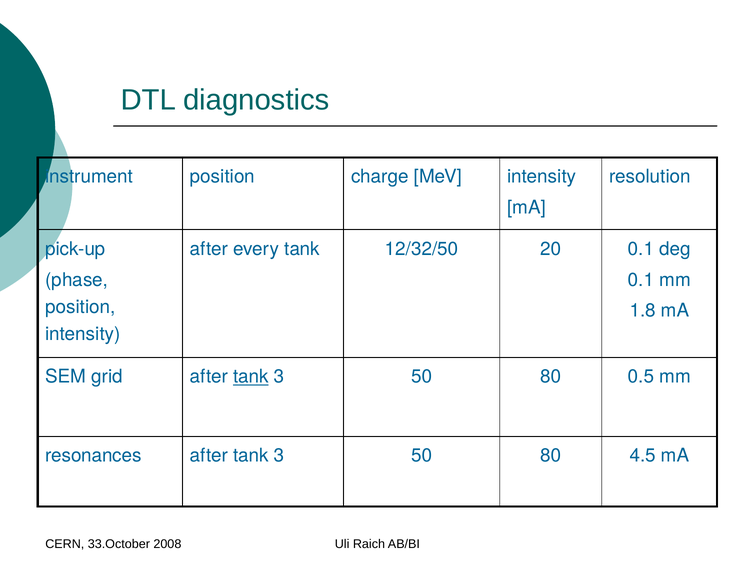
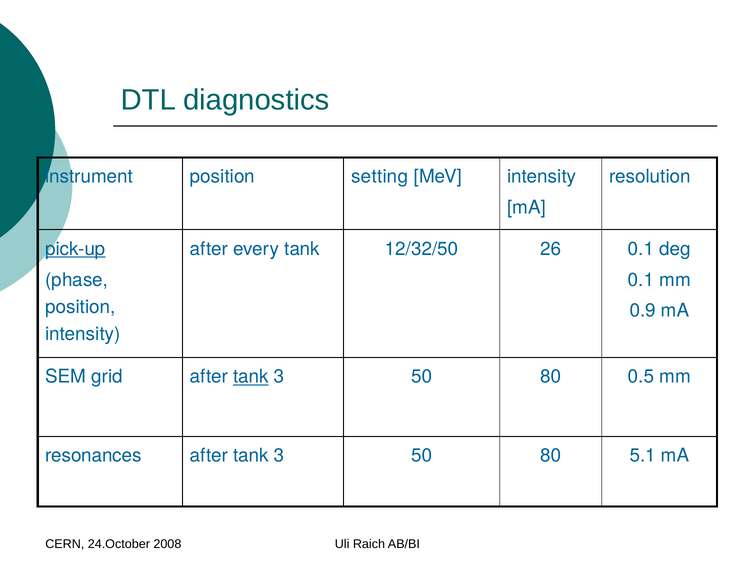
charge: charge -> setting
pick-up underline: none -> present
20: 20 -> 26
1.8: 1.8 -> 0.9
4.5: 4.5 -> 5.1
33.October: 33.October -> 24.October
